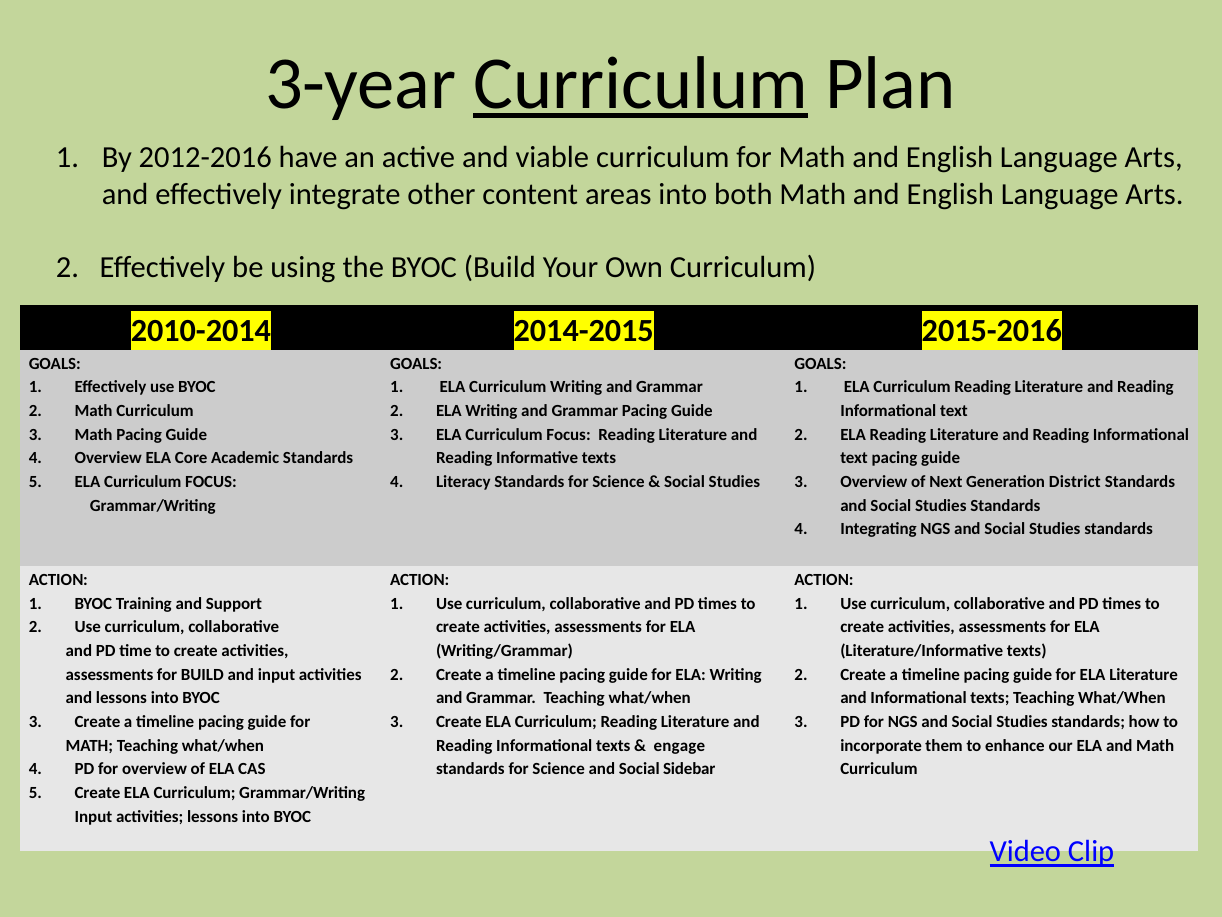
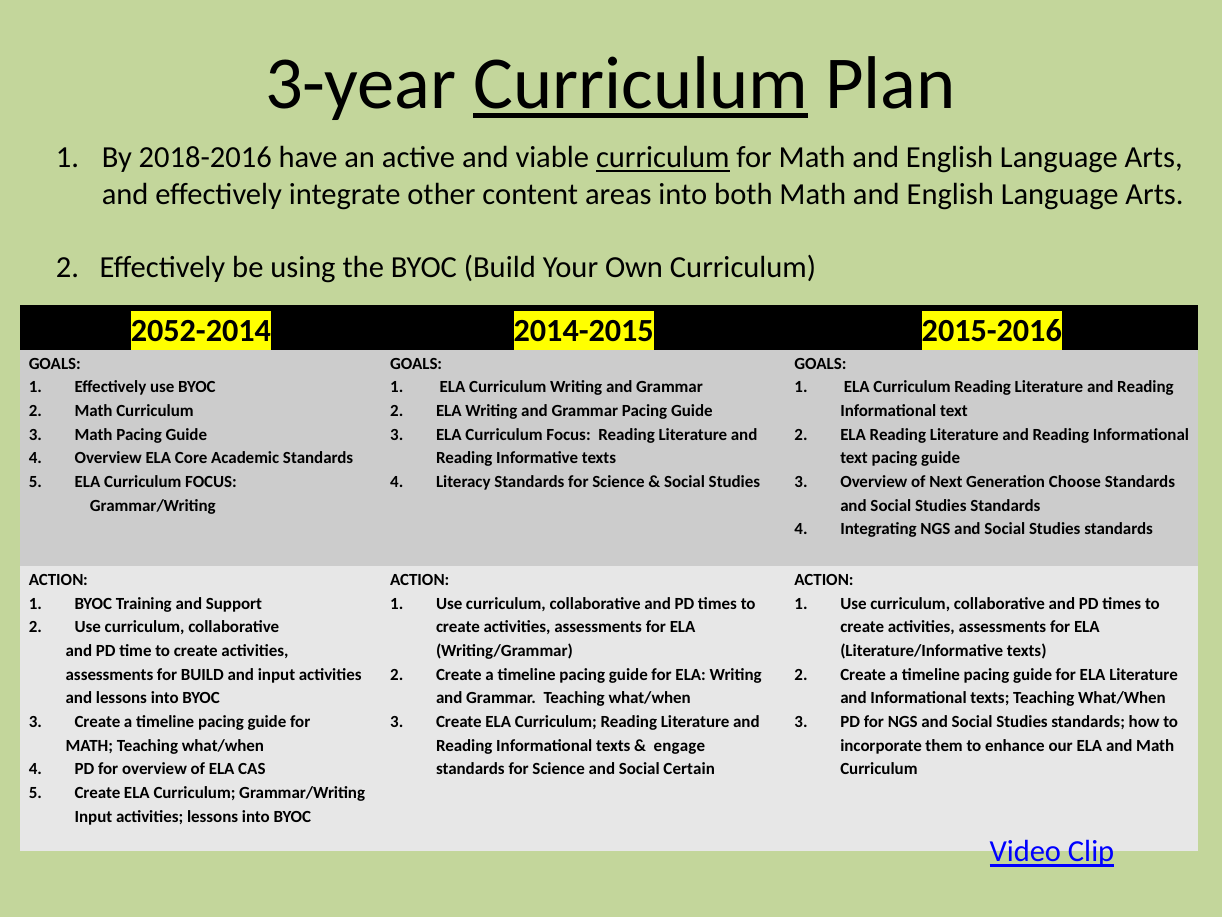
2012-2016: 2012-2016 -> 2018-2016
curriculum at (663, 157) underline: none -> present
2010-2014: 2010-2014 -> 2052-2014
District: District -> Choose
Sidebar: Sidebar -> Certain
